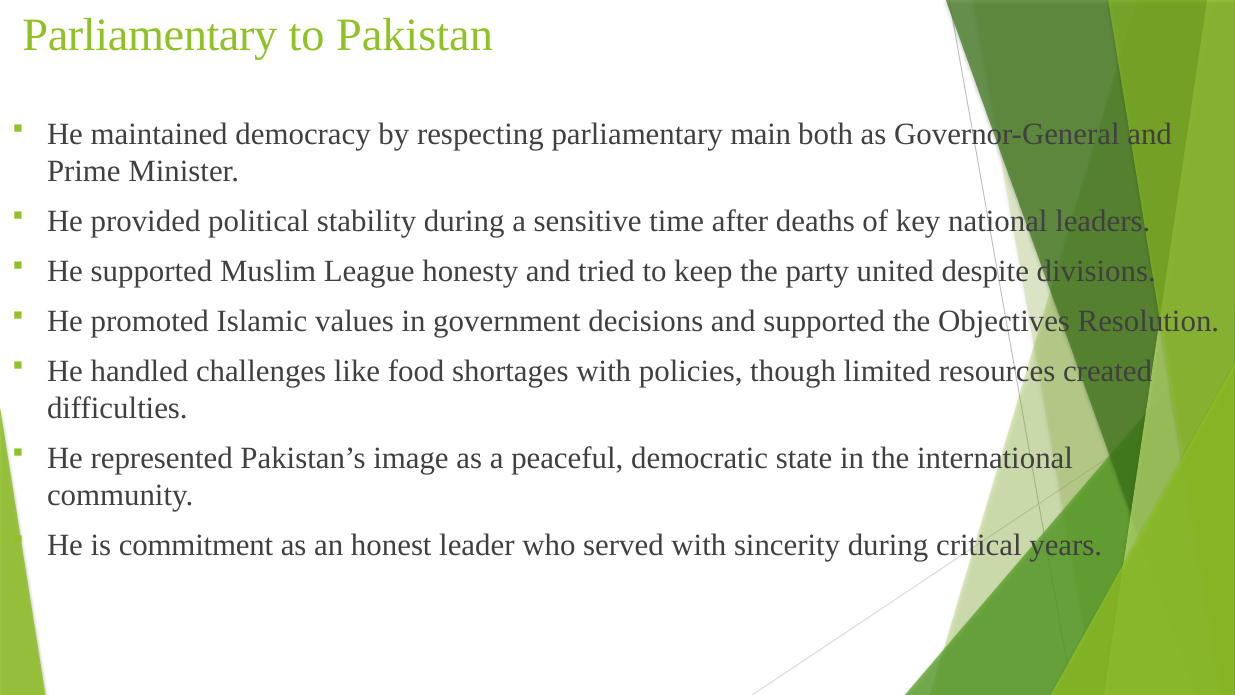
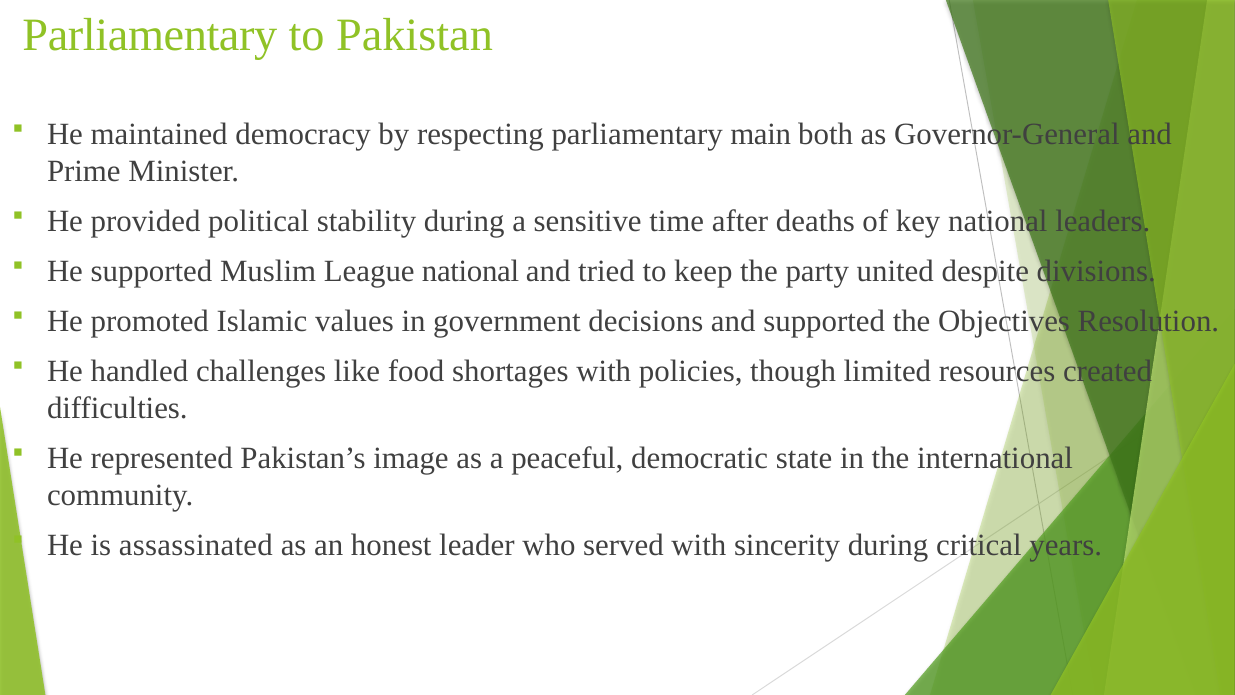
League honesty: honesty -> national
commitment: commitment -> assassinated
